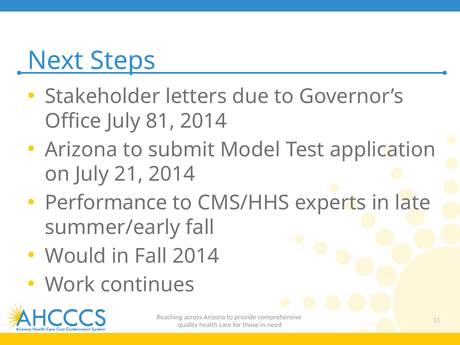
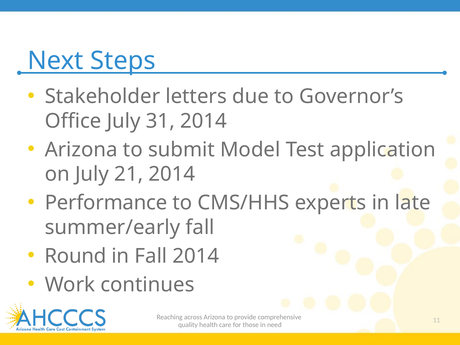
81: 81 -> 31
Would: Would -> Round
